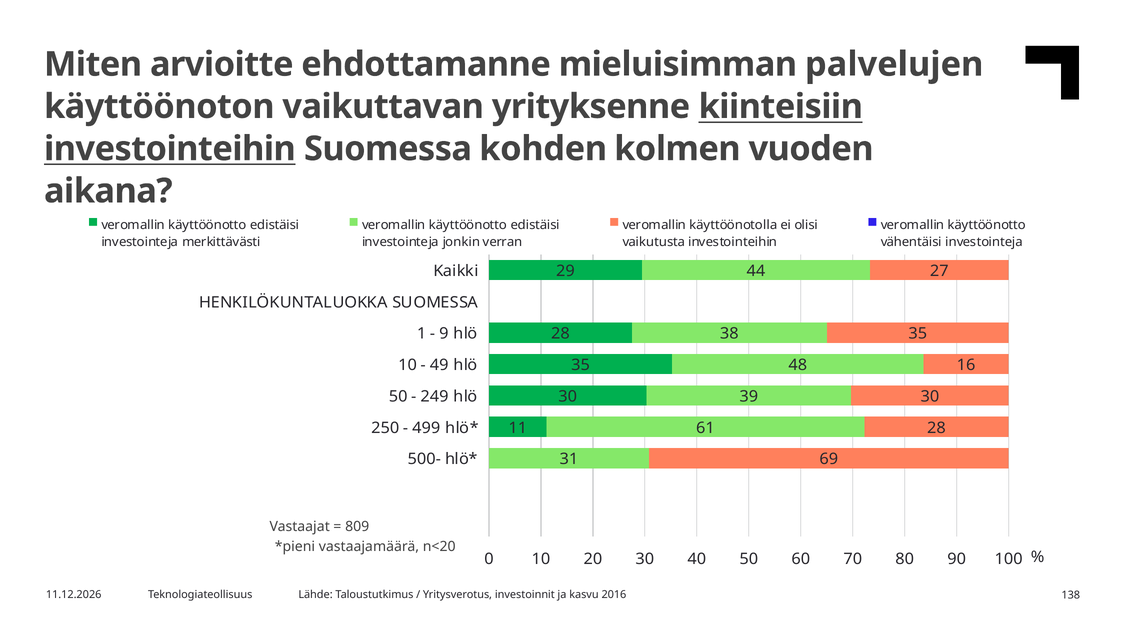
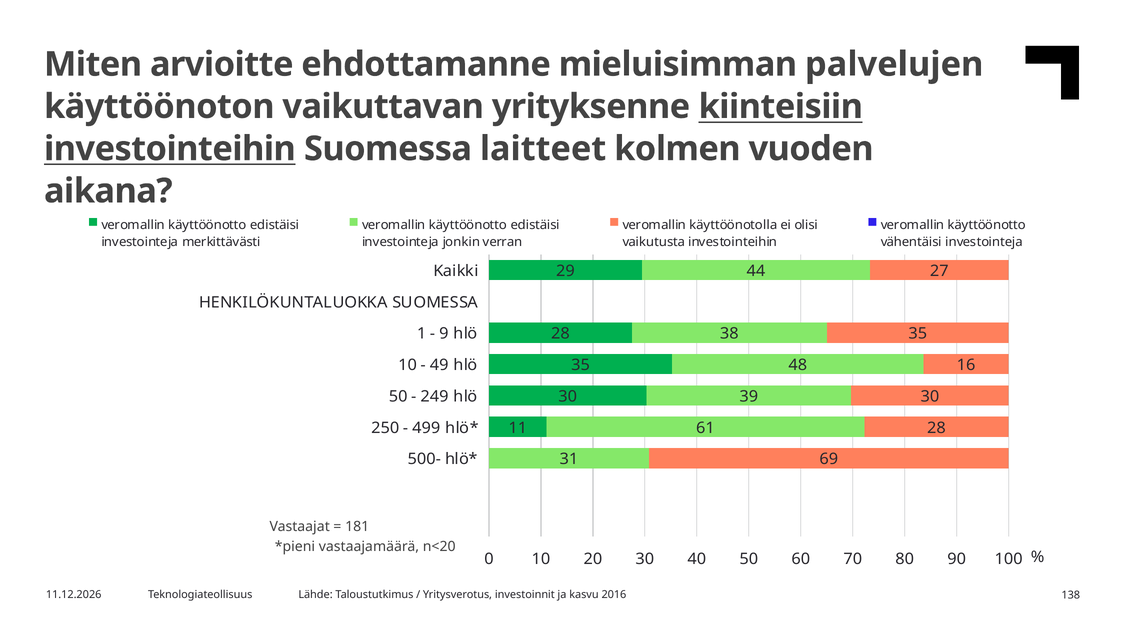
kohden: kohden -> laitteet
809: 809 -> 181
